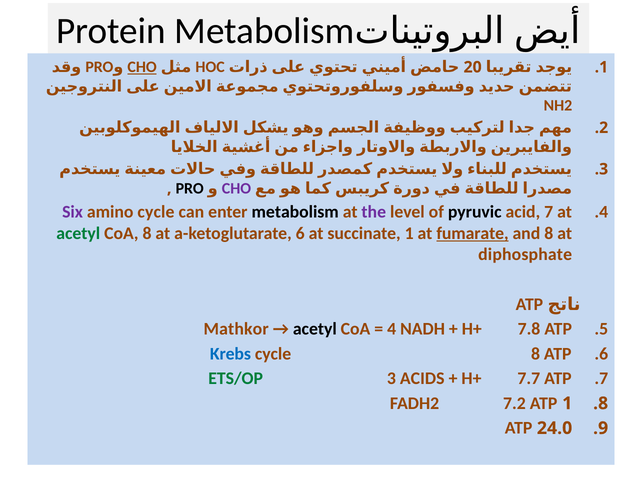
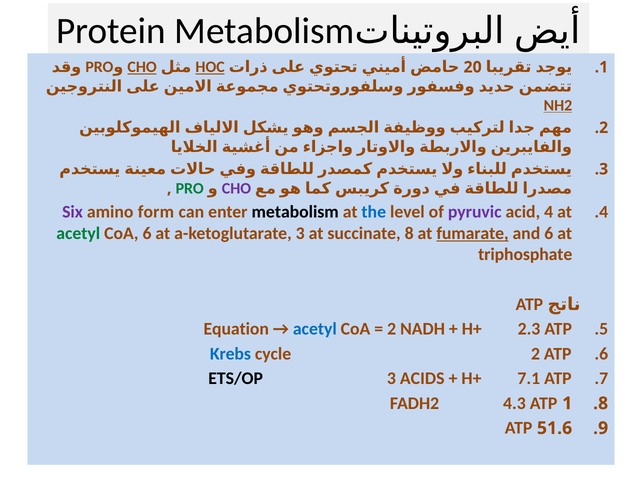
HOC underline: none -> present
NH2 underline: none -> present
PRO at (190, 188) colour: black -> green
amino cycle: cycle -> form
the colour: purple -> blue
pyruvic colour: black -> purple
7: 7 -> 4
CoA 8: 8 -> 6
a-ketoglutarate 6: 6 -> 3
succinate 1: 1 -> 8
and 8: 8 -> 6
diphosphate: diphosphate -> triphosphate
Mathkor: Mathkor -> Equation
acetyl at (315, 329) colour: black -> blue
4 at (392, 329): 4 -> 2
7.8: 7.8 -> 2.3
cycle 8: 8 -> 2
ETS/OP colour: green -> black
7.7: 7.7 -> 7.1
7.2: 7.2 -> 4.3
24.0: 24.0 -> 51.6
